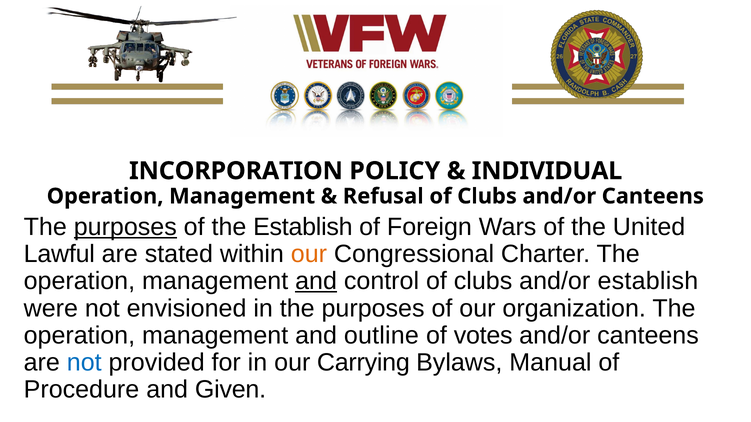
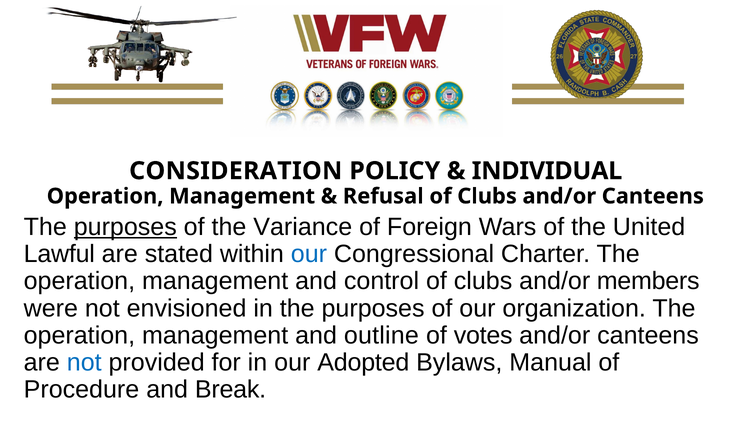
INCORPORATION: INCORPORATION -> CONSIDERATION
the Establish: Establish -> Variance
our at (309, 254) colour: orange -> blue
and at (316, 282) underline: present -> none
and/or establish: establish -> members
Carrying: Carrying -> Adopted
Given: Given -> Break
